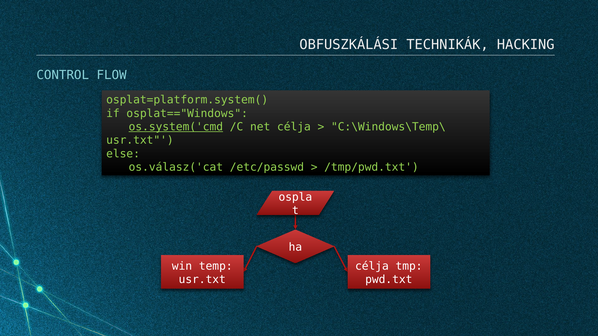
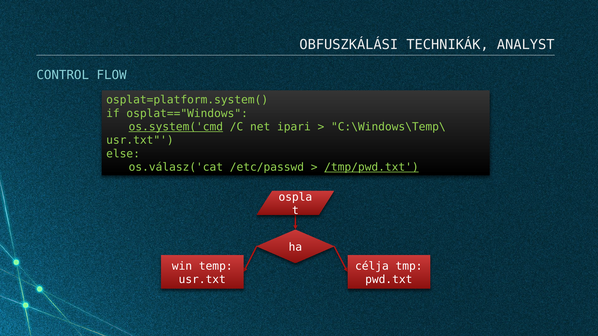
HACKING: HACKING -> ANALYST
net célja: célja -> ipari
/tmp/pwd.txt underline: none -> present
